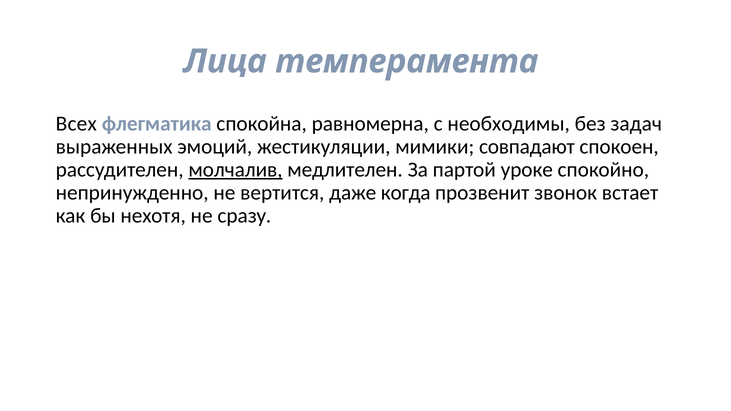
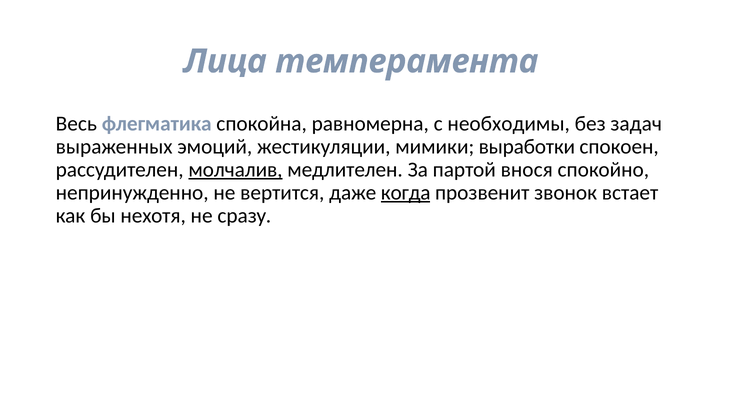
Всех: Всех -> Весь
совпадают: совпадают -> выработки
уроке: уроке -> внося
когда underline: none -> present
